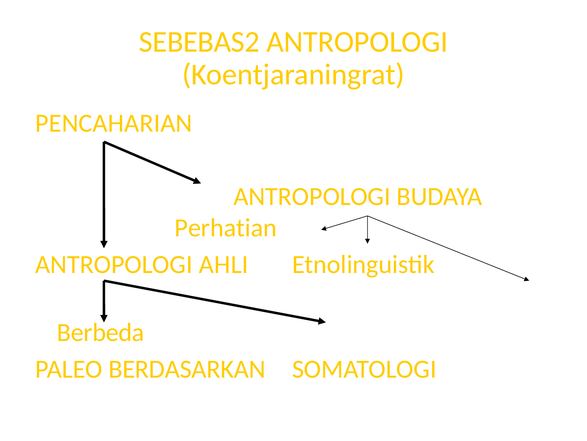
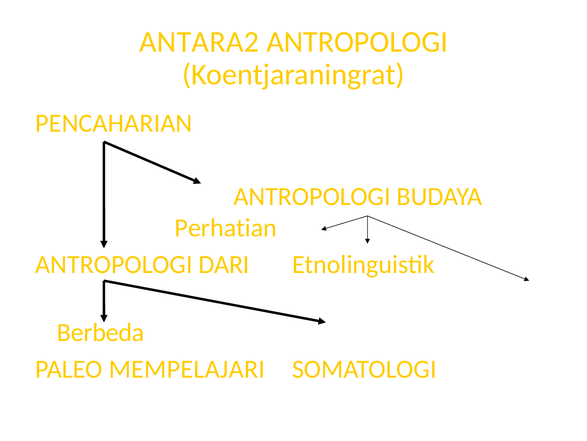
SEBEBAS2: SEBEBAS2 -> ANTARA2
AHLI: AHLI -> DARI
BERDASARKAN: BERDASARKAN -> MEMPELAJARI
